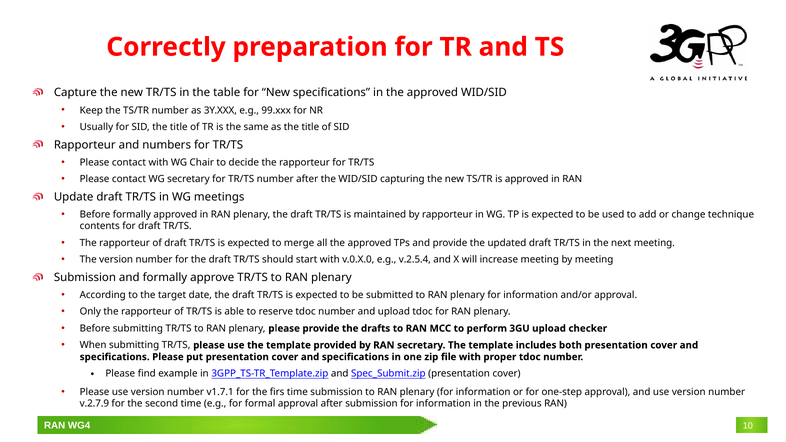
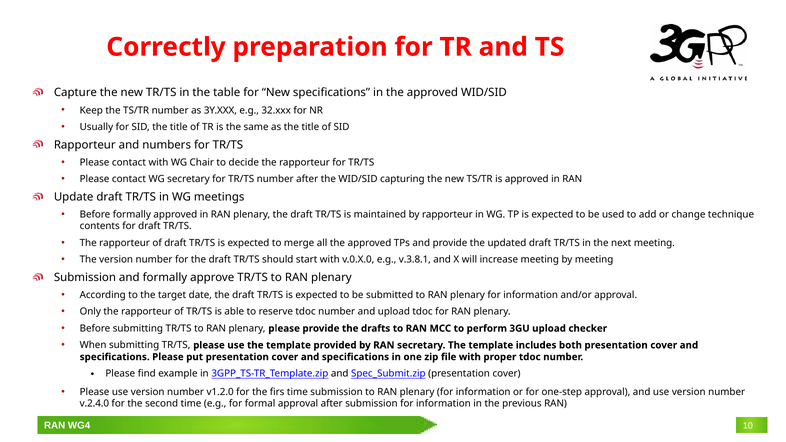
99.xxx: 99.xxx -> 32.xxx
v.2.5.4: v.2.5.4 -> v.3.8.1
v1.7.1: v1.7.1 -> v1.2.0
v.2.7.9: v.2.7.9 -> v.2.4.0
